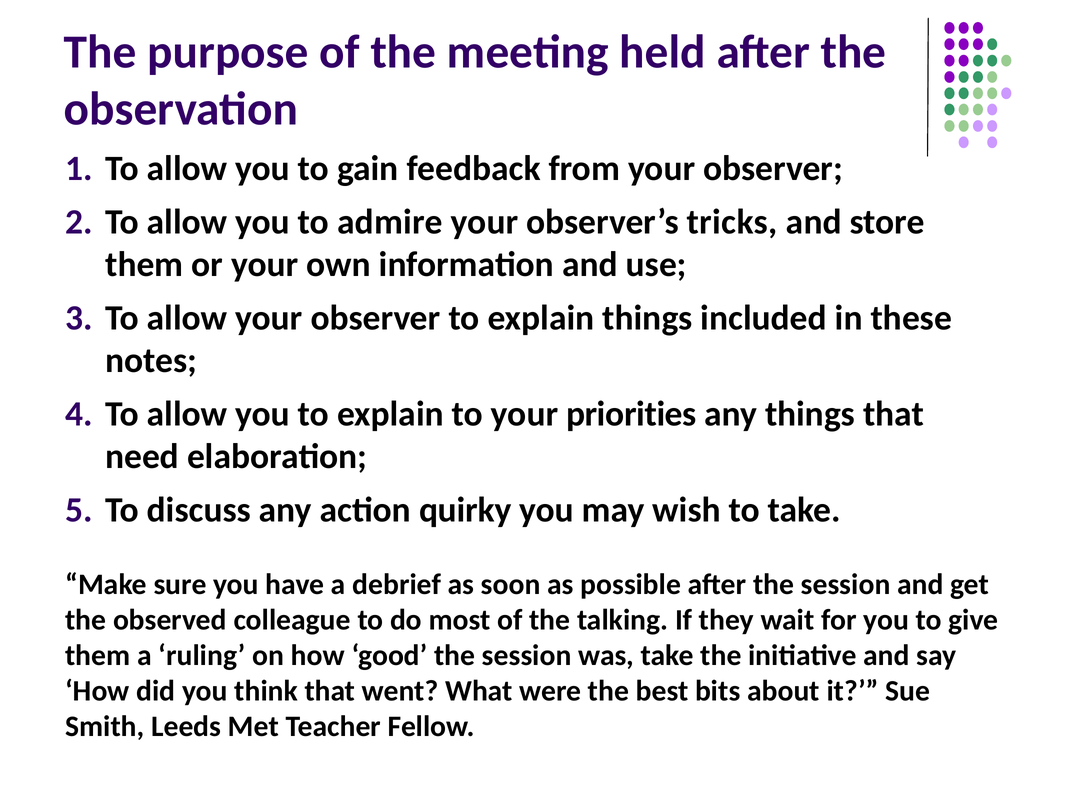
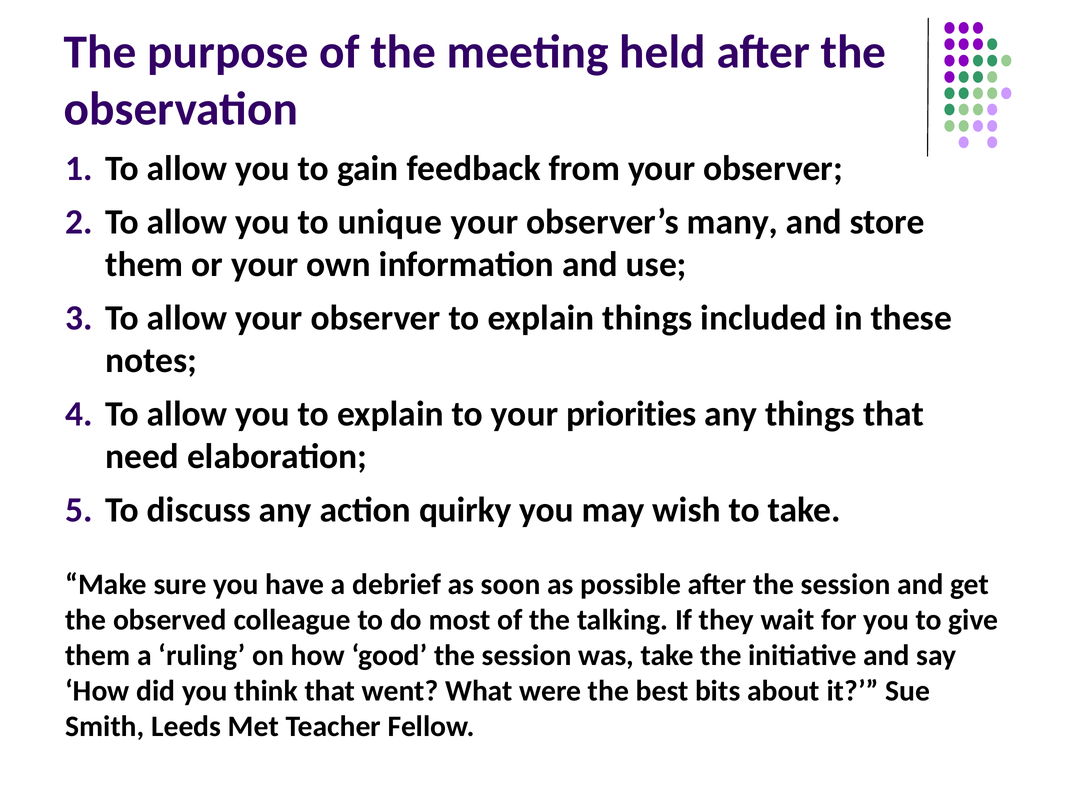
admire: admire -> unique
tricks: tricks -> many
